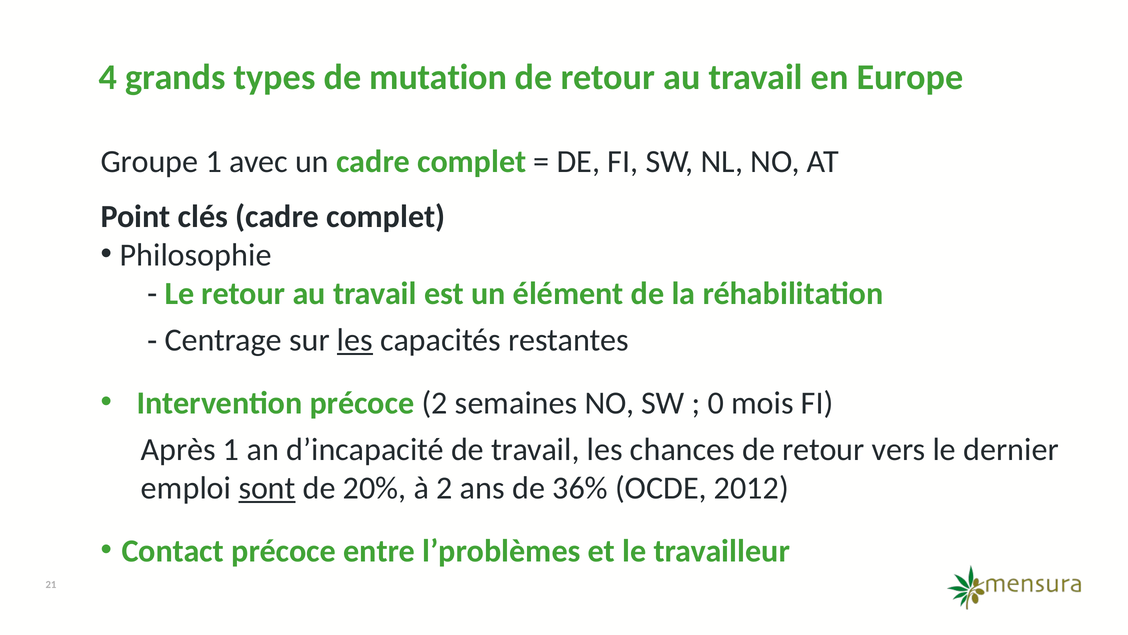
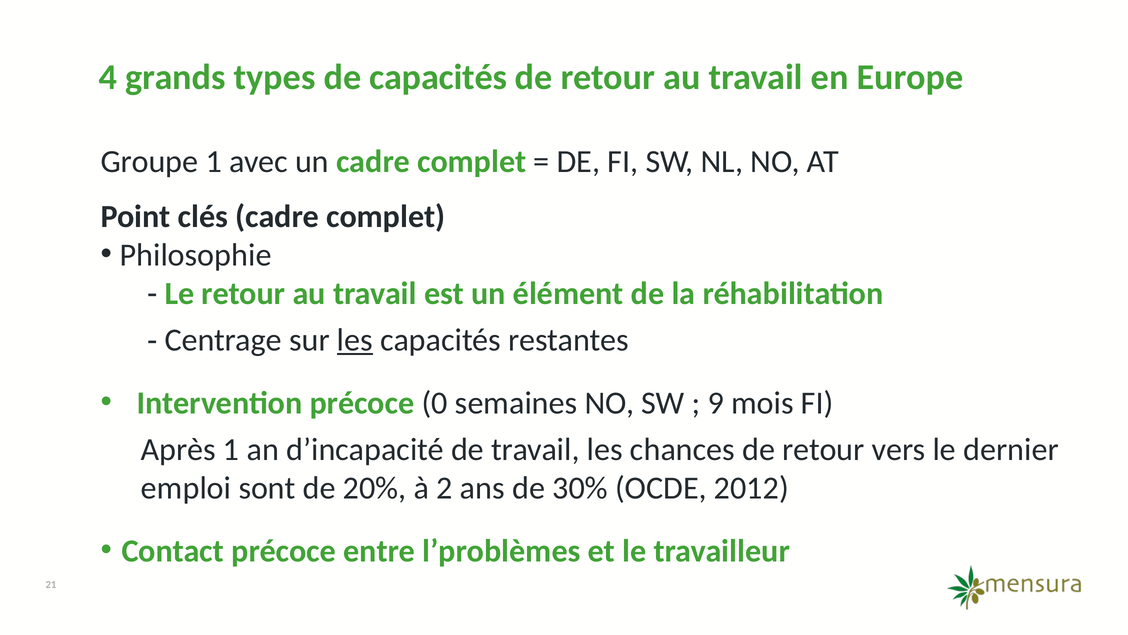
de mutation: mutation -> capacités
précoce 2: 2 -> 0
0: 0 -> 9
sont underline: present -> none
36%: 36% -> 30%
